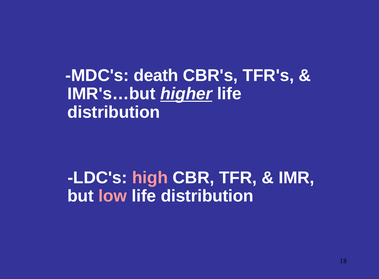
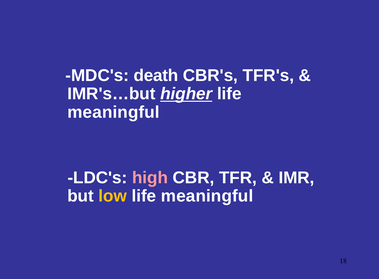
distribution at (114, 112): distribution -> meaningful
low colour: pink -> yellow
distribution at (207, 196): distribution -> meaningful
